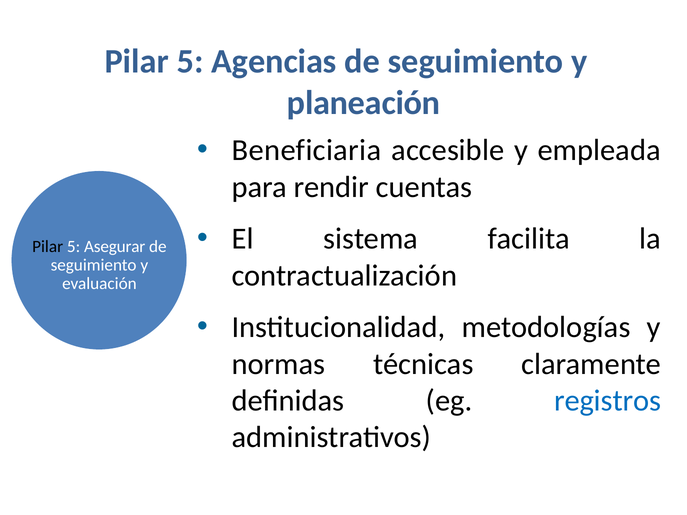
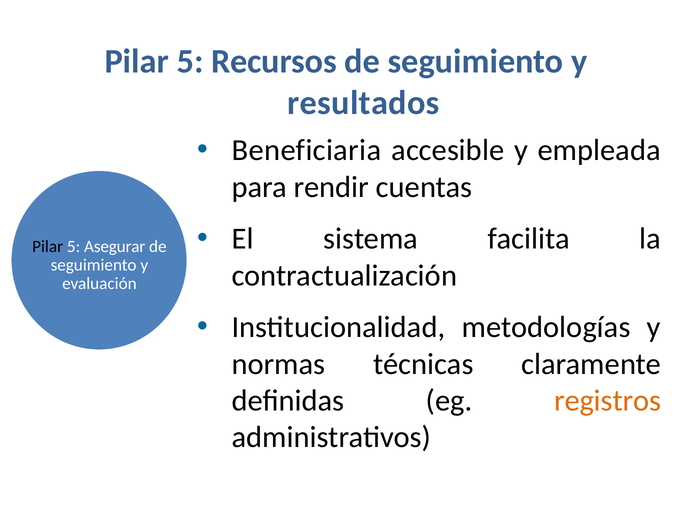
Agencias: Agencias -> Recursos
planeación: planeación -> resultados
registros colour: blue -> orange
